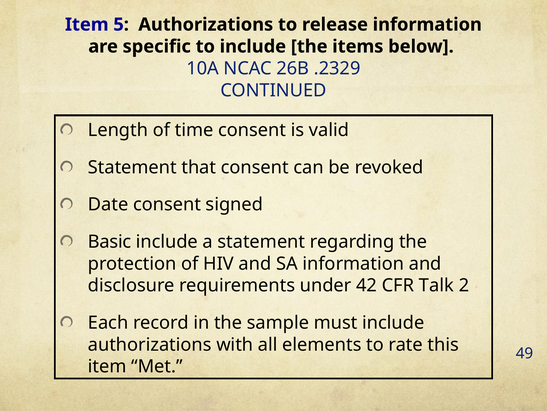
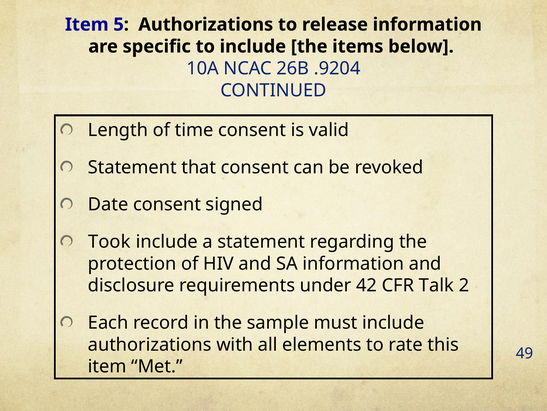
.2329: .2329 -> .9204
Basic: Basic -> Took
